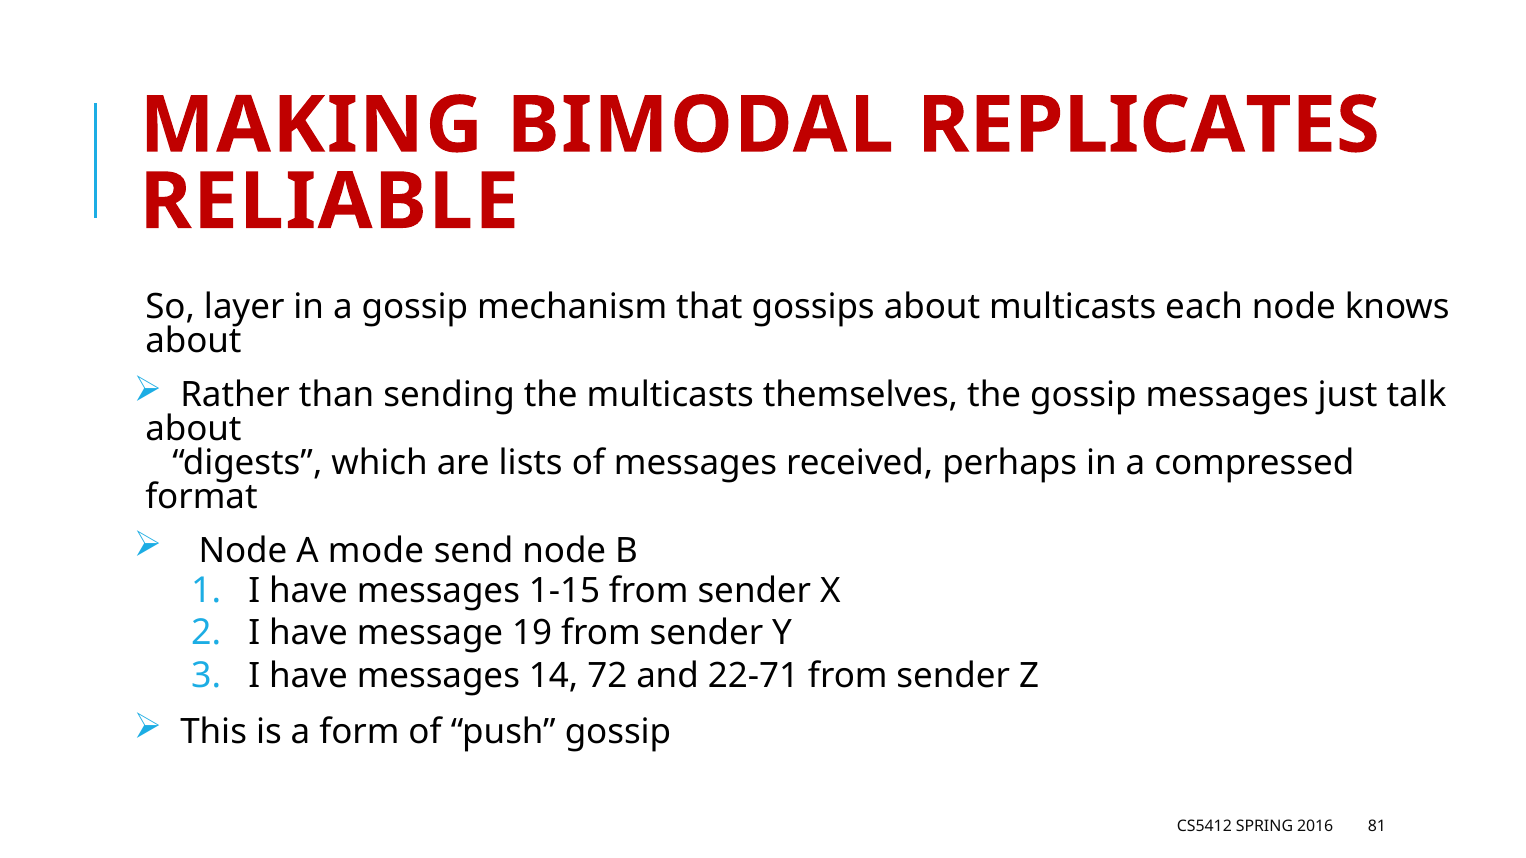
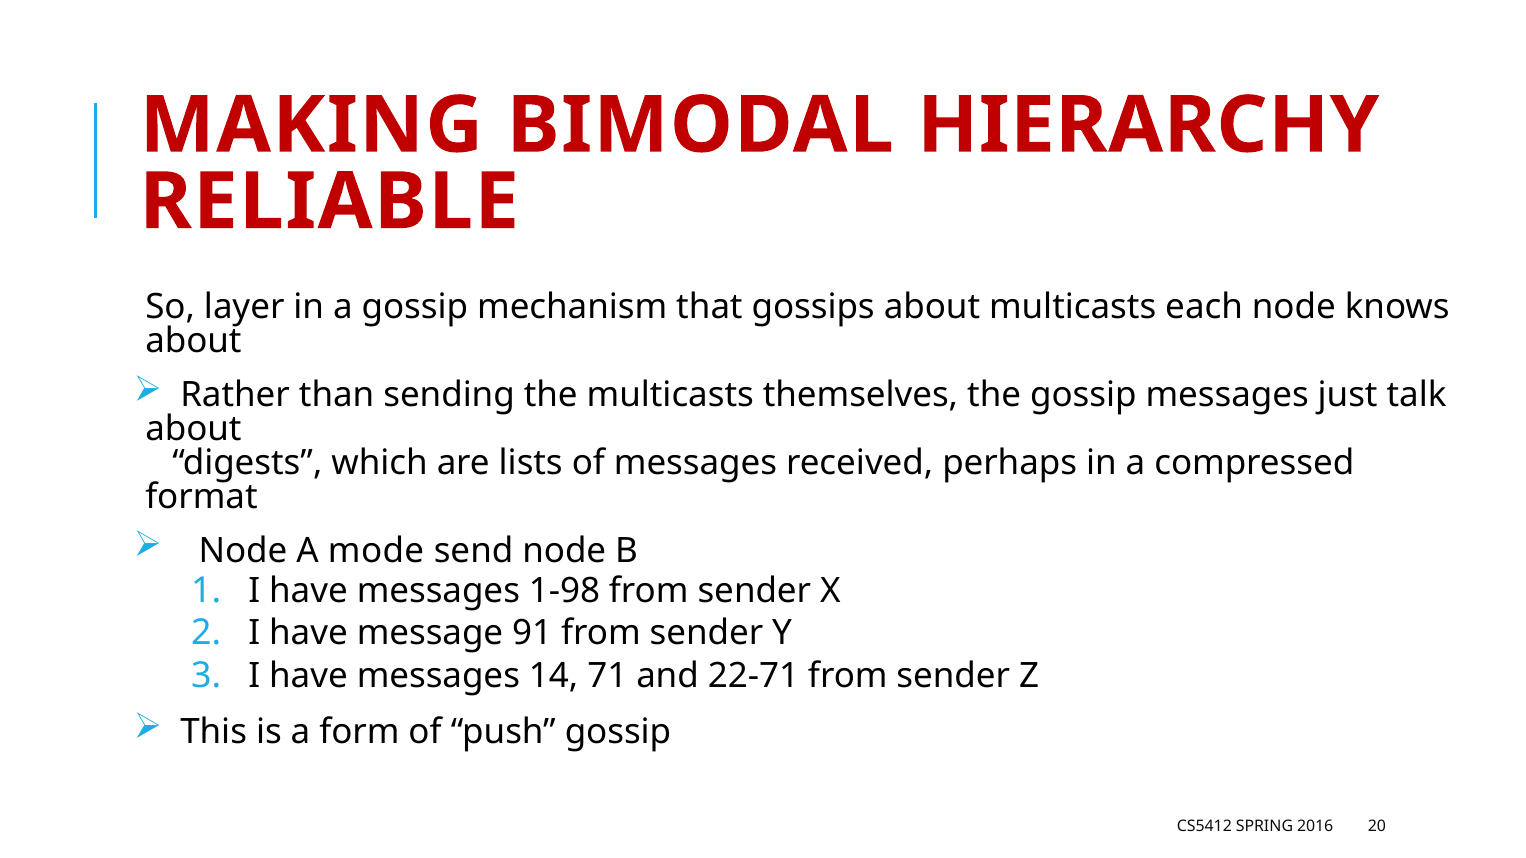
REPLICATES: REPLICATES -> HIERARCHY
1-15: 1-15 -> 1-98
19: 19 -> 91
72: 72 -> 71
81: 81 -> 20
